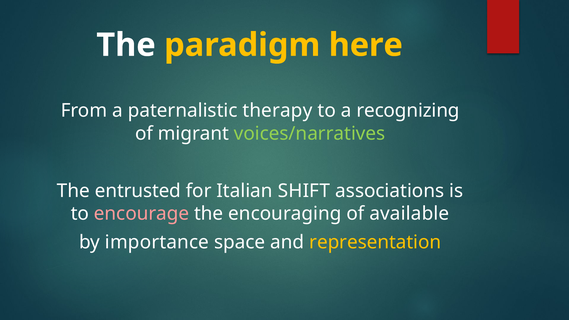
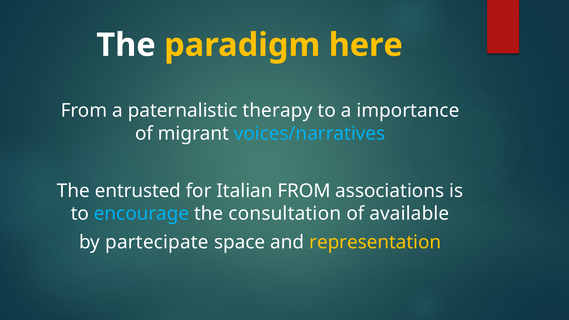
recognizing: recognizing -> importance
voices/narratives colour: light green -> light blue
Italian SHIFT: SHIFT -> FROM
encourage colour: pink -> light blue
encouraging: encouraging -> consultation
importance: importance -> partecipate
